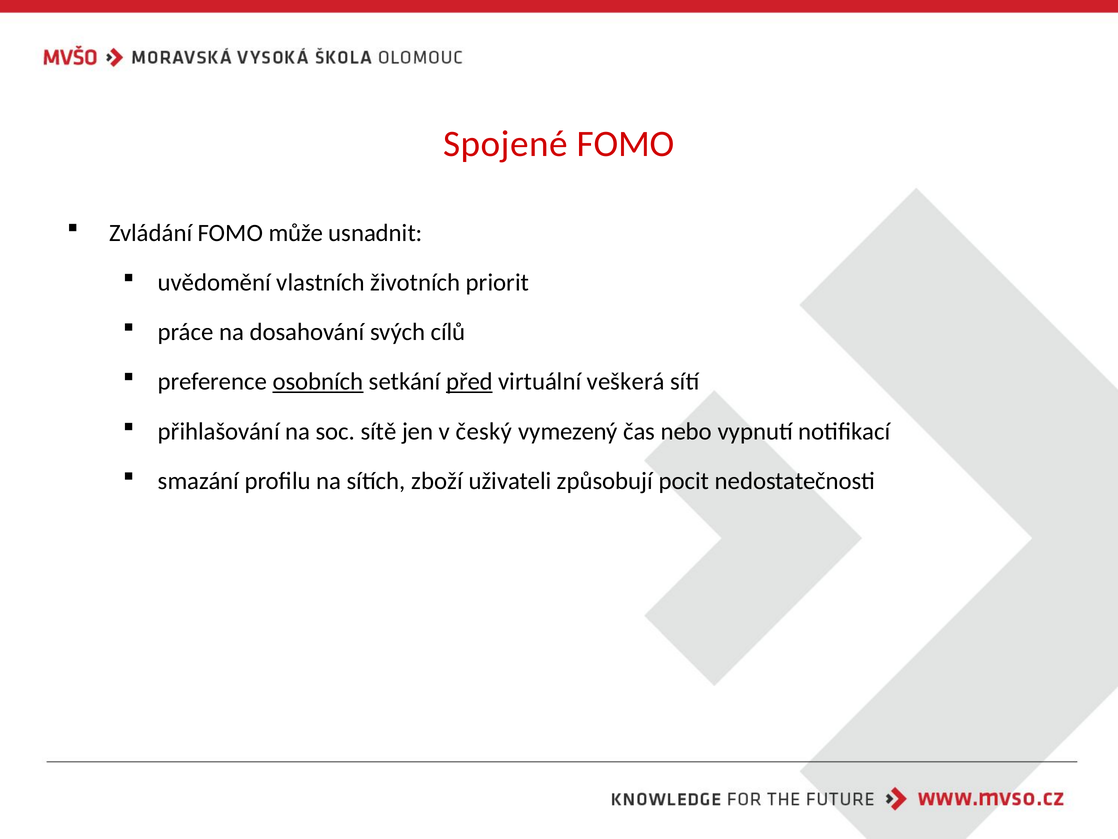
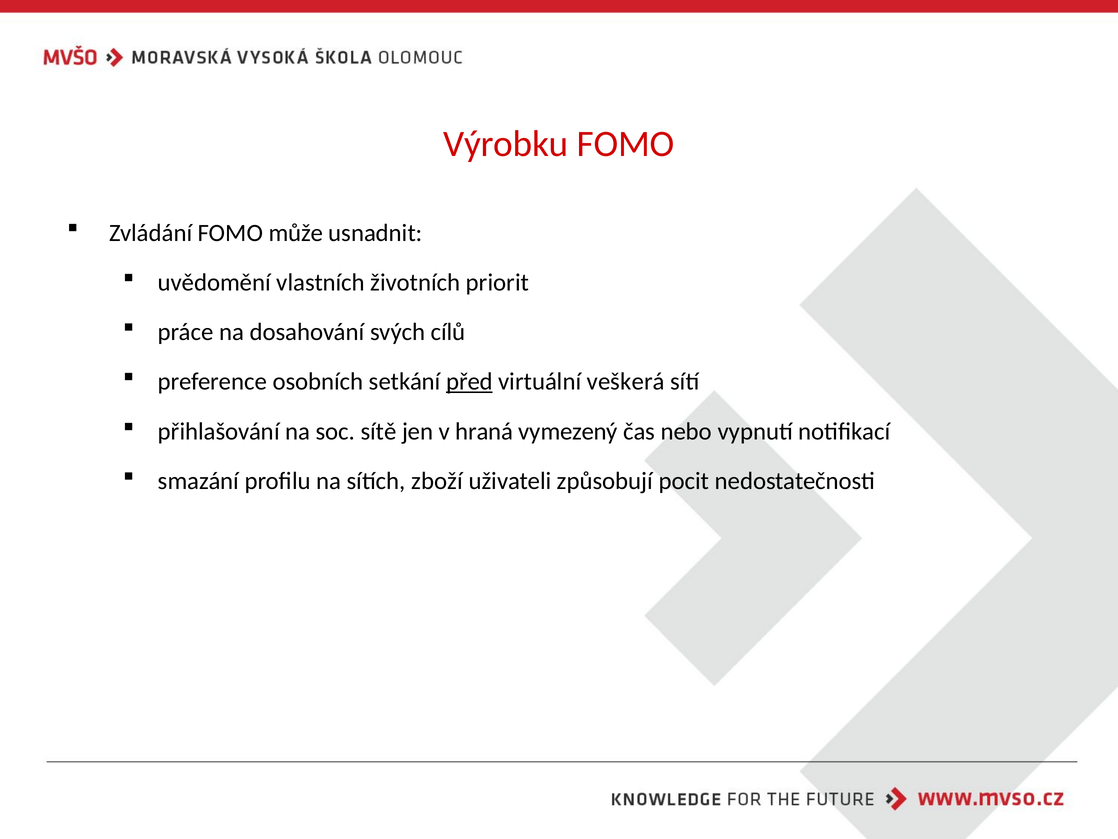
Spojené: Spojené -> Výrobku
osobních underline: present -> none
český: český -> hraná
